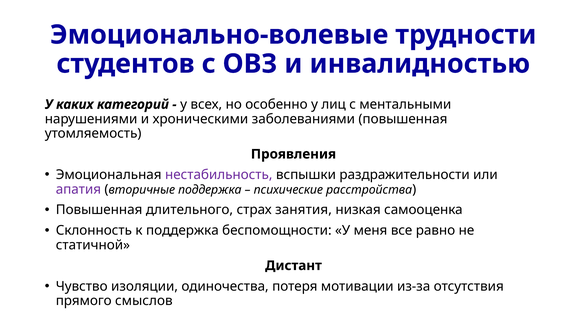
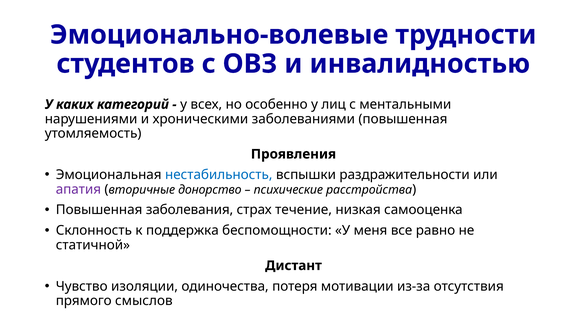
нестабильность colour: purple -> blue
вторичные поддержка: поддержка -> донорство
длительного: длительного -> заболевания
занятия: занятия -> течение
